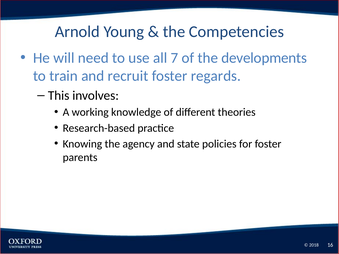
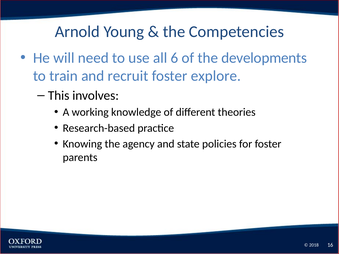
7: 7 -> 6
regards: regards -> explore
